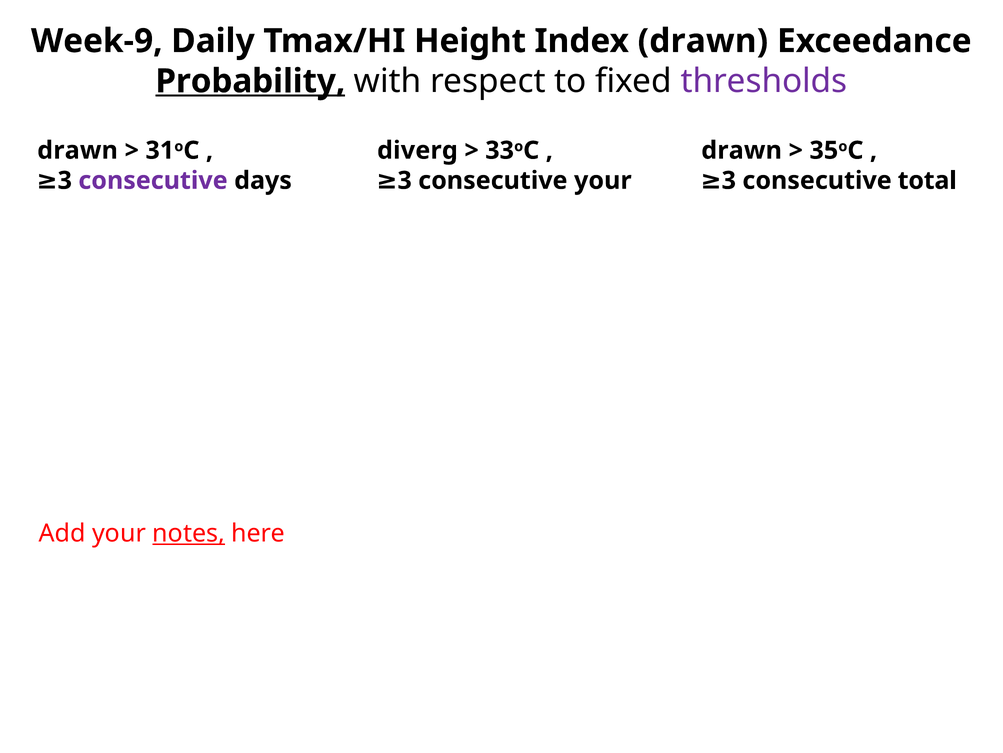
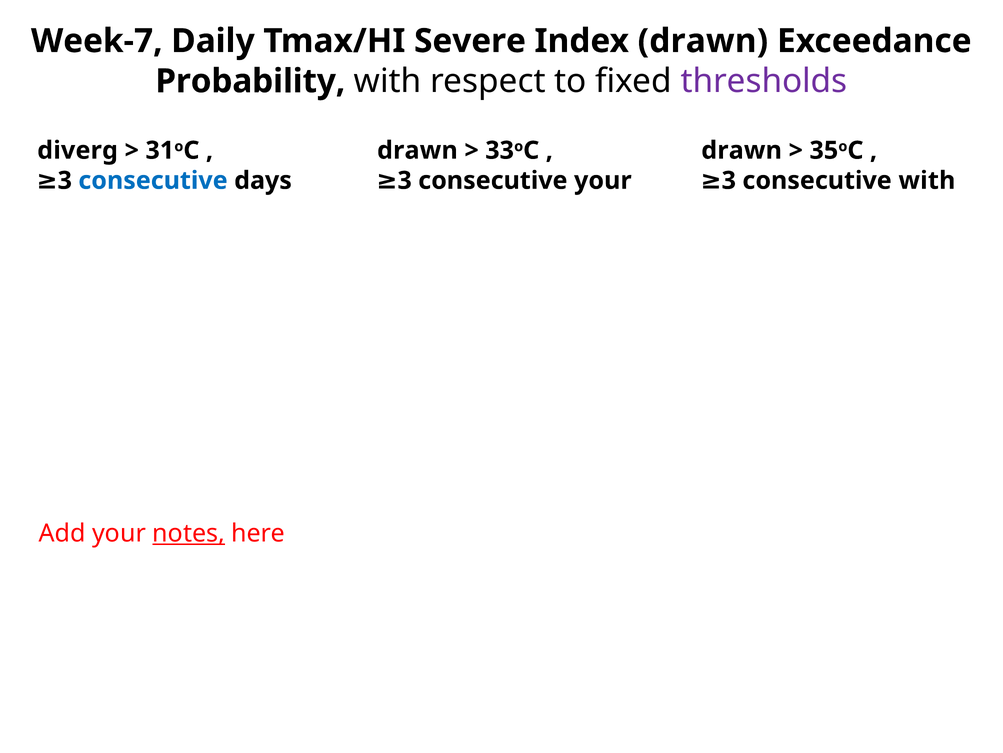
Week-9: Week-9 -> Week-7
Height: Height -> Severe
Probability underline: present -> none
drawn at (78, 150): drawn -> diverg
diverg at (417, 150): diverg -> drawn
consecutive at (153, 180) colour: purple -> blue
consecutive total: total -> with
